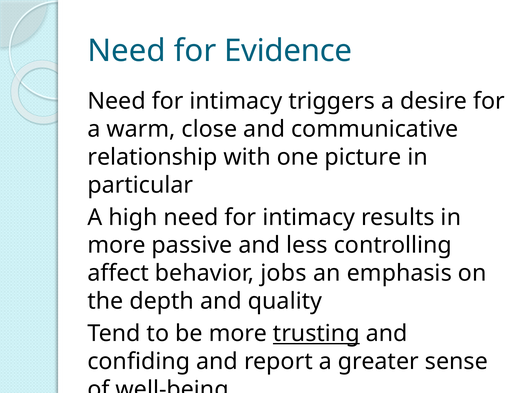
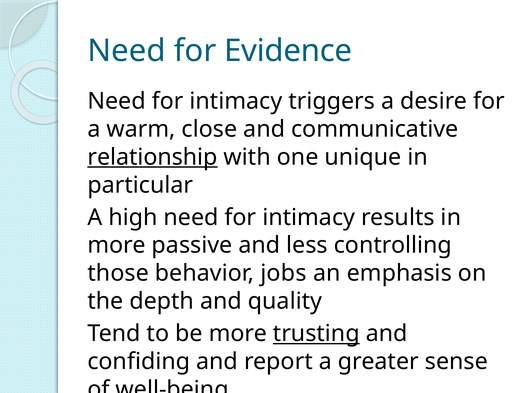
relationship underline: none -> present
picture: picture -> unique
affect: affect -> those
